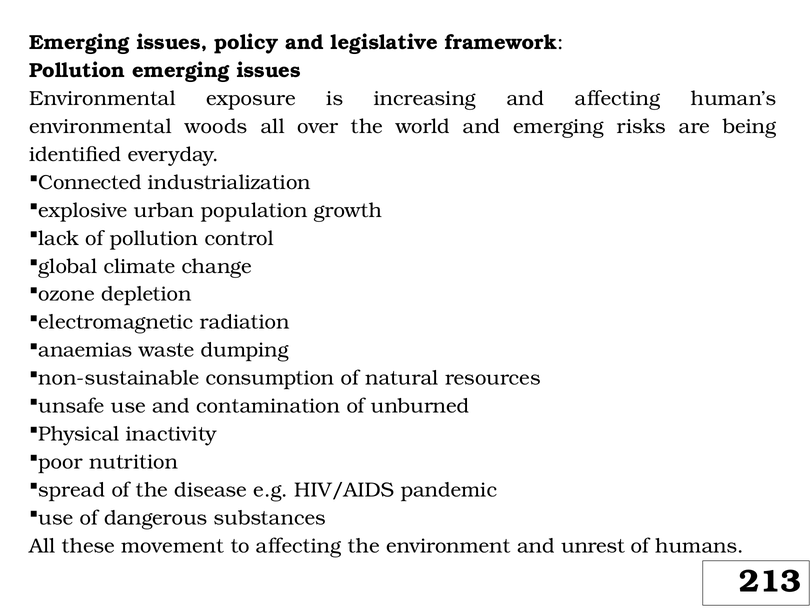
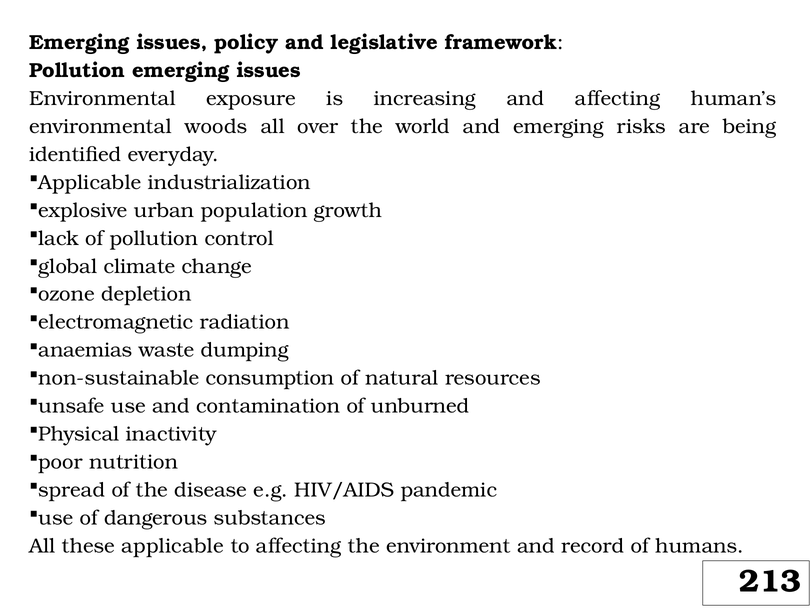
Connected at (90, 183): Connected -> Applicable
these movement: movement -> applicable
unrest: unrest -> record
